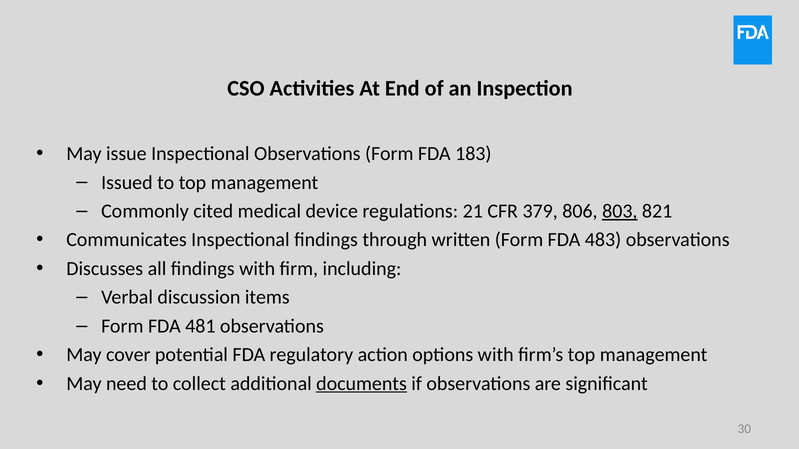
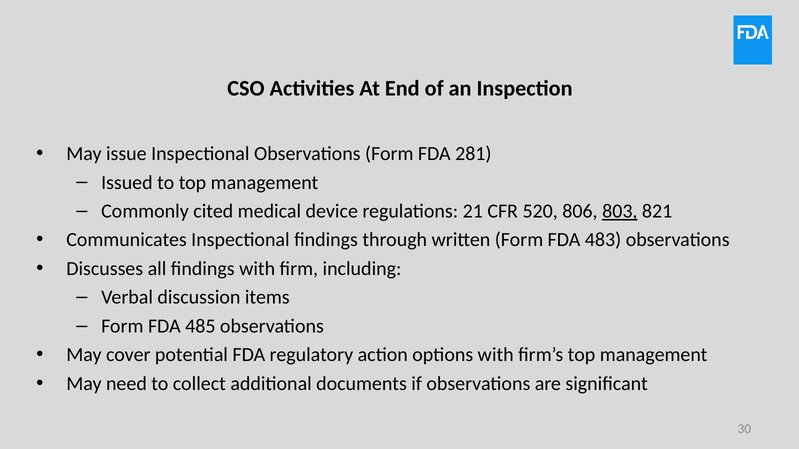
183: 183 -> 281
379: 379 -> 520
481: 481 -> 485
documents underline: present -> none
